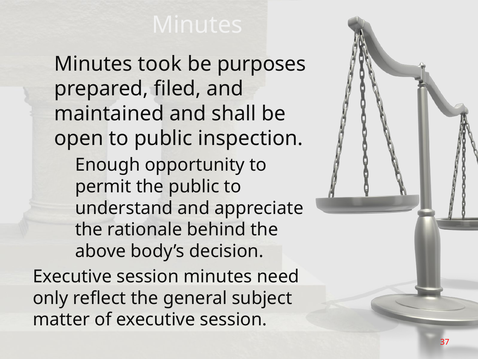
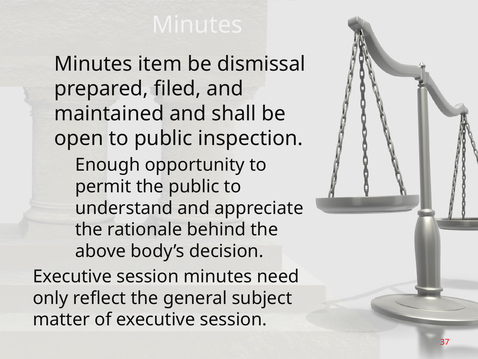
took: took -> item
purposes: purposes -> dismissal
